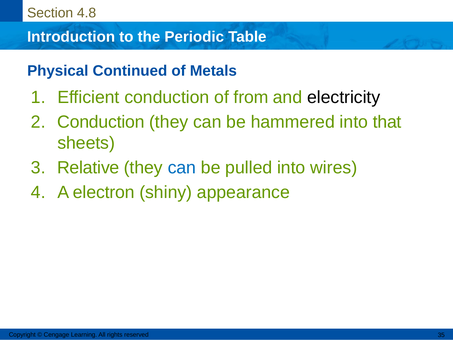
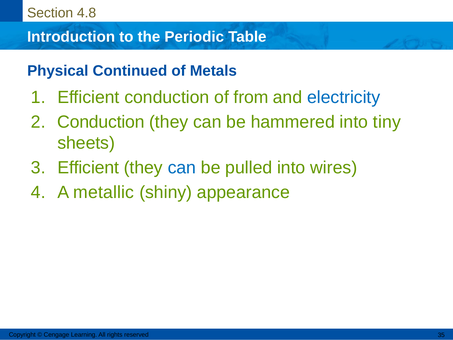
electricity colour: black -> blue
that: that -> tiny
Relative at (88, 168): Relative -> Efficient
electron: electron -> metallic
